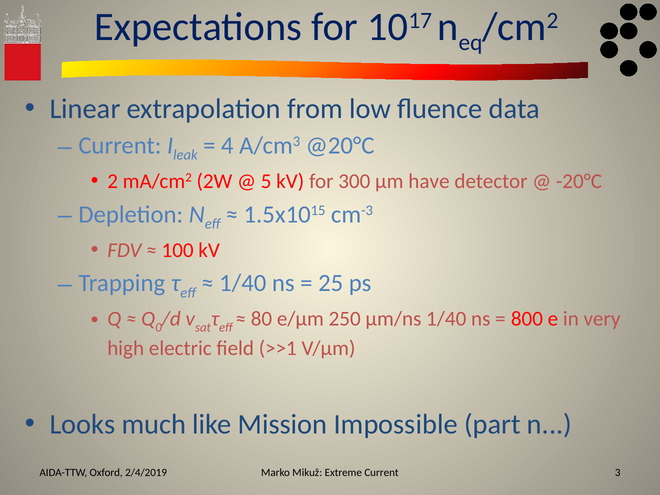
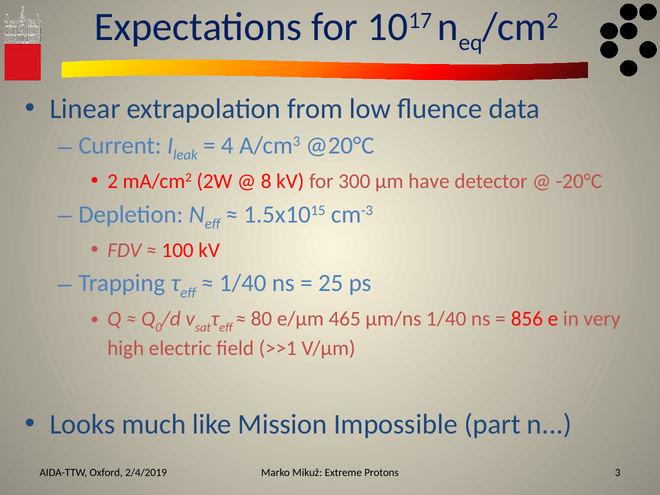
5: 5 -> 8
250: 250 -> 465
800: 800 -> 856
Extreme Current: Current -> Protons
